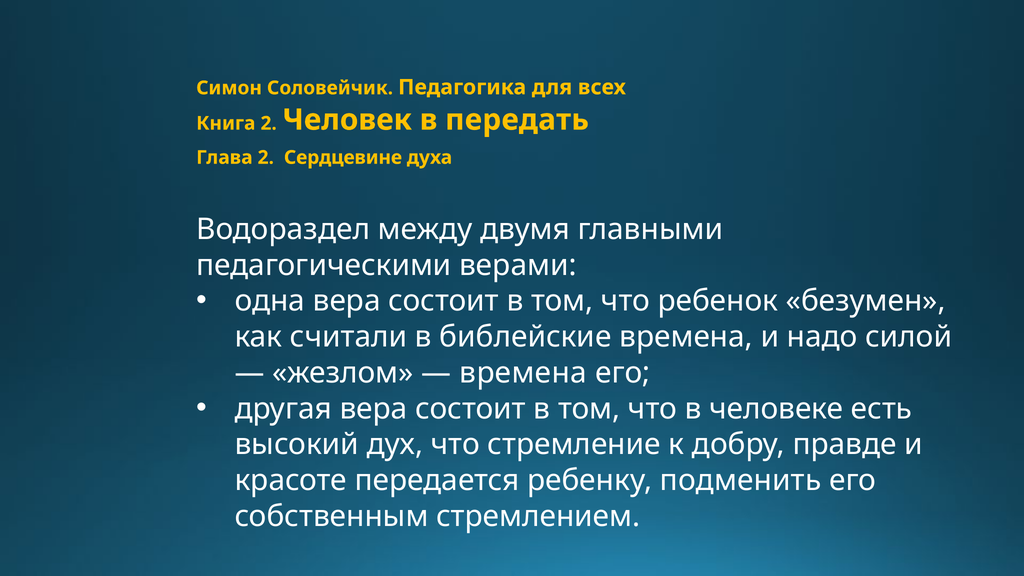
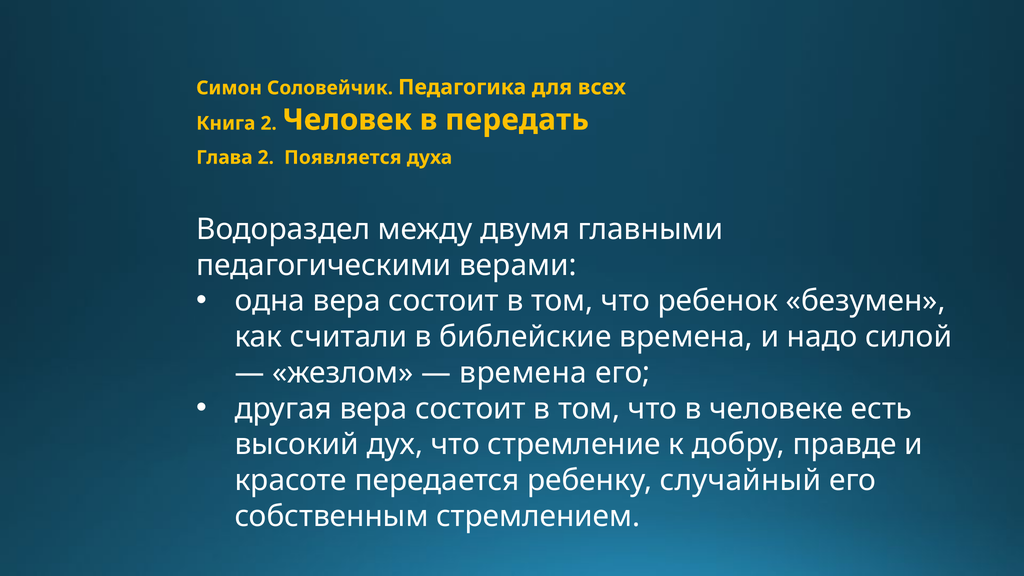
Сердцевине: Сердцевине -> Появляется
подменить: подменить -> случайный
